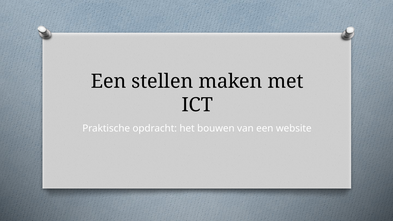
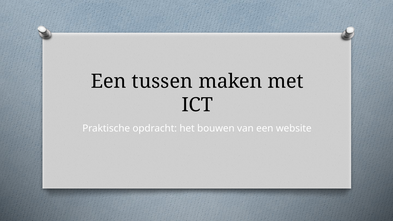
stellen: stellen -> tussen
